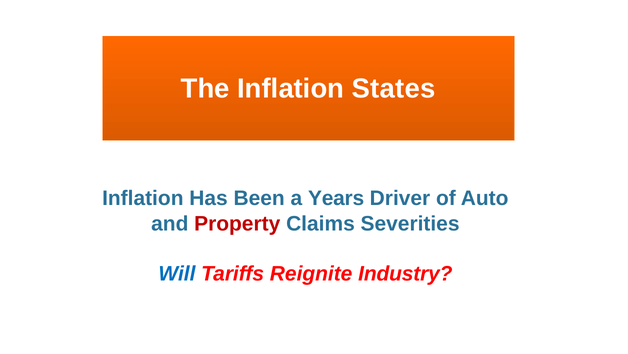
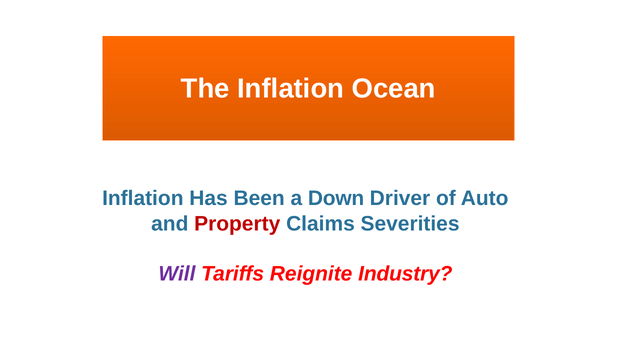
States: States -> Ocean
Years: Years -> Down
Will colour: blue -> purple
